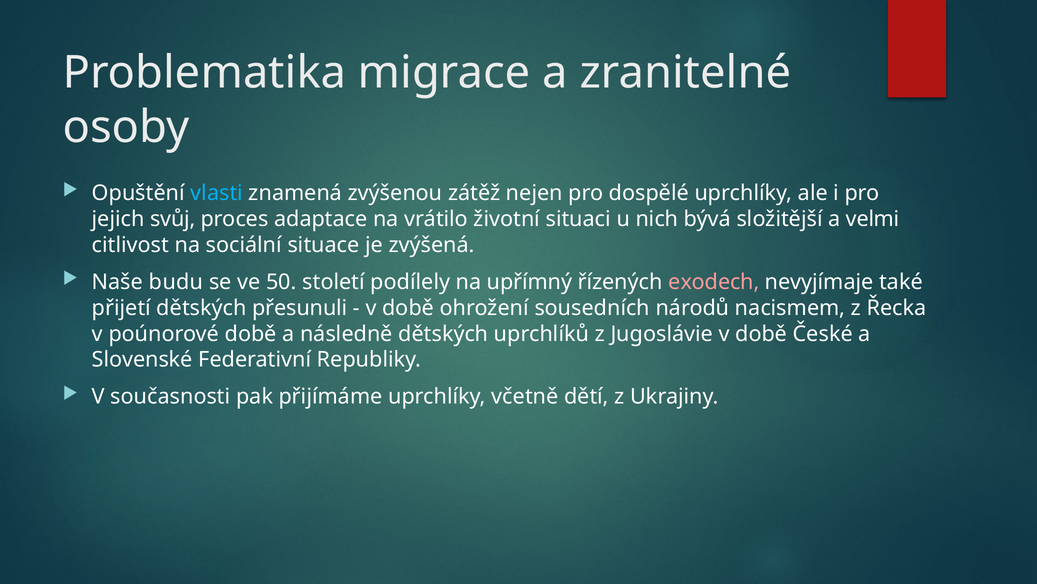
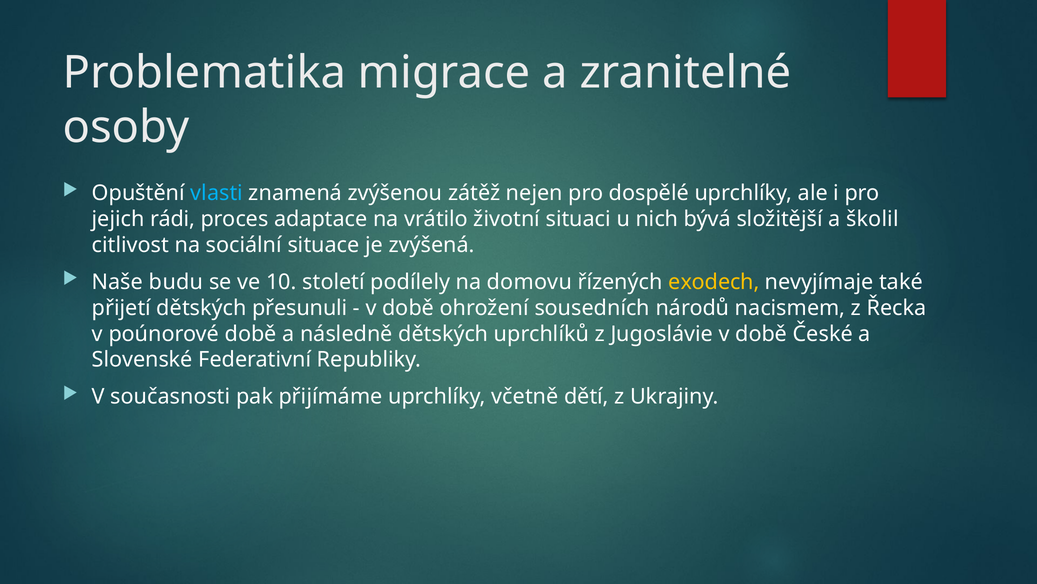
svůj: svůj -> rádi
velmi: velmi -> školil
50: 50 -> 10
upřímný: upřímný -> domovu
exodech colour: pink -> yellow
